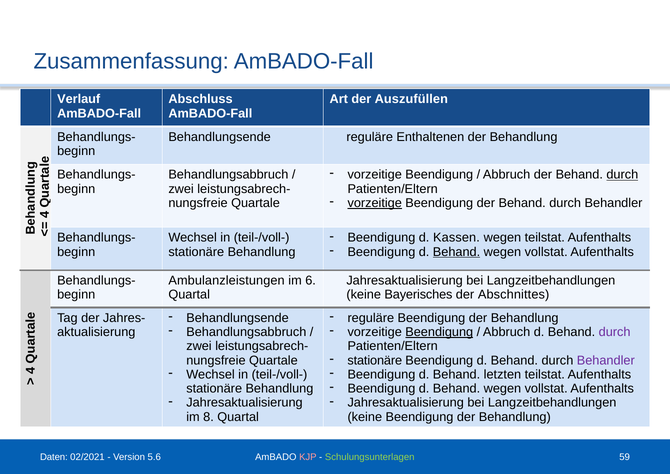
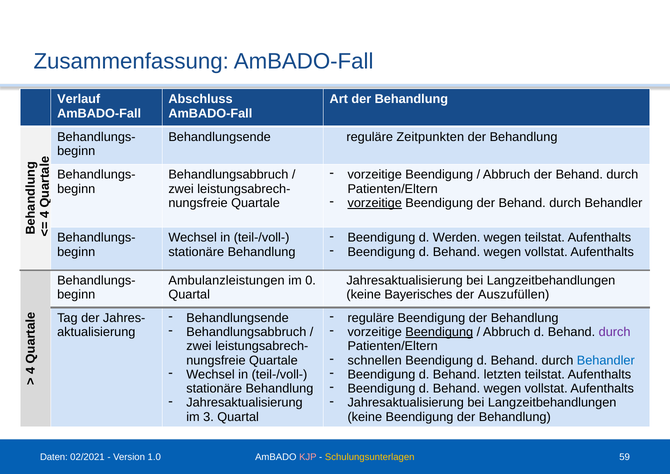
Art der Auszufüllen: Auszufüllen -> Behandlung
Enthaltenen: Enthaltenen -> Zeitpunkten
durch at (622, 175) underline: present -> none
Kassen: Kassen -> Werden
Behand at (457, 252) underline: present -> none
6: 6 -> 0
Abschnittes: Abschnittes -> Auszufüllen
stationäre at (375, 360): stationäre -> schnellen
Behandler at (606, 360) colour: purple -> blue
8: 8 -> 3
5.6: 5.6 -> 1.0
Schulungsunterlagen colour: light green -> yellow
